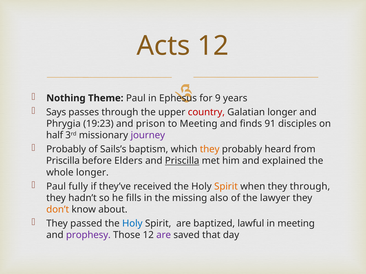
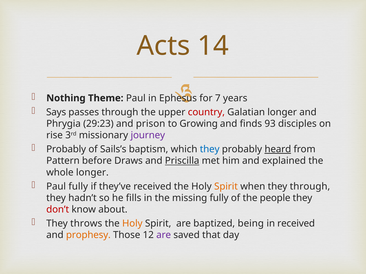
Acts 12: 12 -> 14
9: 9 -> 7
19:23: 19:23 -> 29:23
to Meeting: Meeting -> Growing
91: 91 -> 93
half: half -> rise
they at (210, 149) colour: orange -> blue
heard underline: none -> present
Priscilla at (63, 161): Priscilla -> Pattern
Elders: Elders -> Draws
missing also: also -> fully
lawyer: lawyer -> people
don’t colour: orange -> red
passed: passed -> throws
Holy at (132, 224) colour: blue -> orange
lawful: lawful -> being
in meeting: meeting -> received
prophesy colour: purple -> orange
